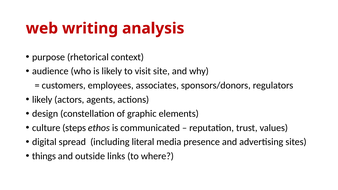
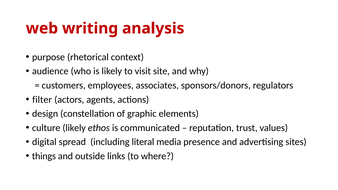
likely at (42, 100): likely -> filter
culture steps: steps -> likely
